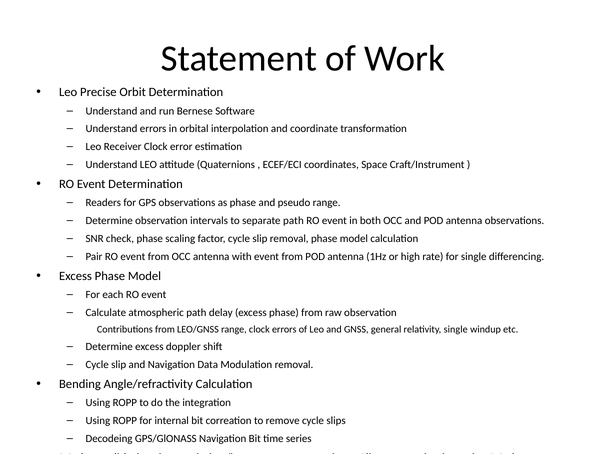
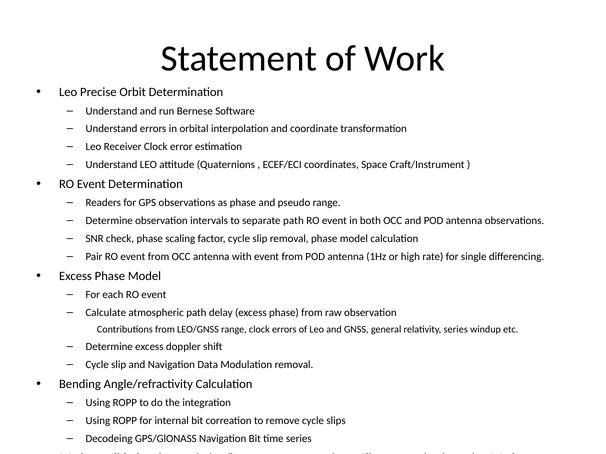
relativity single: single -> series
